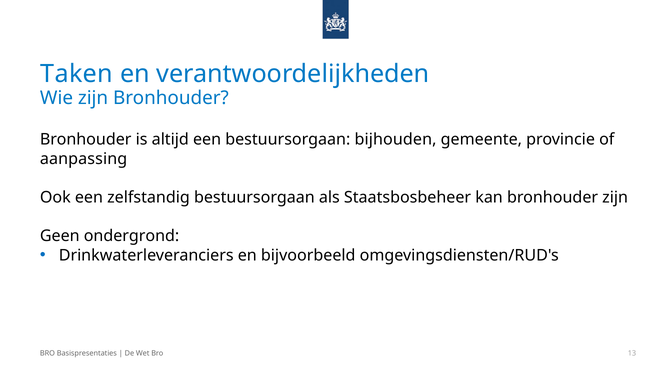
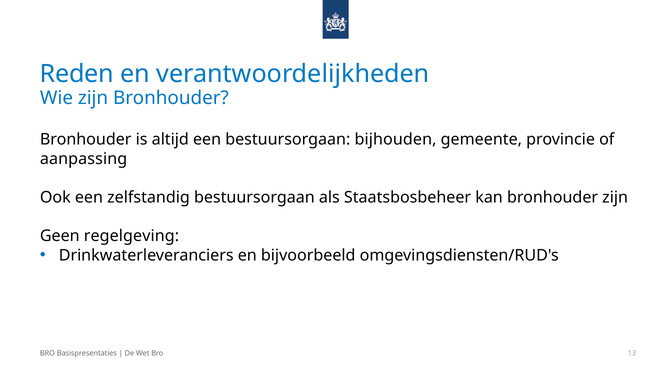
Taken: Taken -> Reden
ondergrond: ondergrond -> regelgeving
